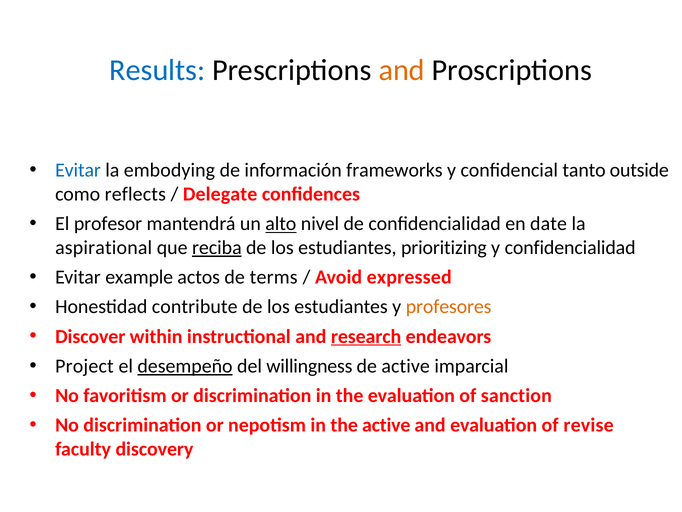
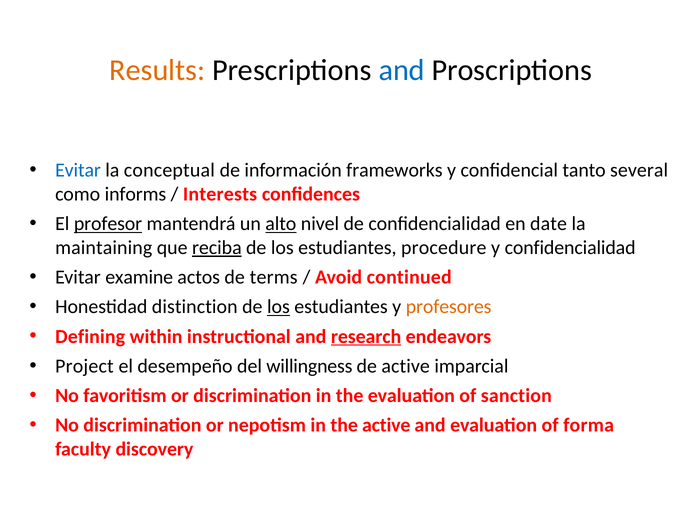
Results colour: blue -> orange
and at (402, 70) colour: orange -> blue
embodying: embodying -> conceptual
outside: outside -> several
reflects: reflects -> informs
Delegate: Delegate -> Interests
profesor underline: none -> present
aspirational: aspirational -> maintaining
prioritizing: prioritizing -> procedure
example: example -> examine
expressed: expressed -> continued
contribute: contribute -> distinction
los at (278, 307) underline: none -> present
Discover: Discover -> Defining
desempeño underline: present -> none
revise: revise -> forma
